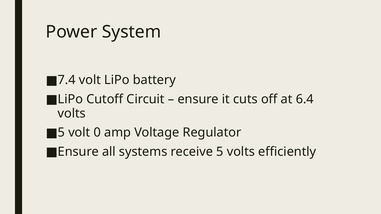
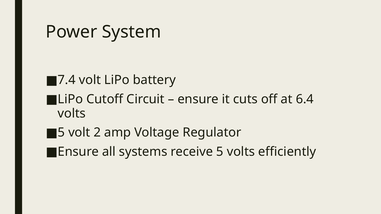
0: 0 -> 2
